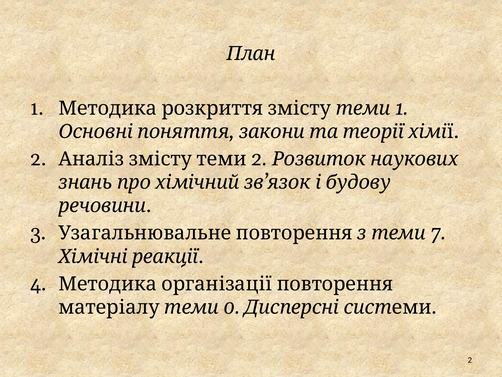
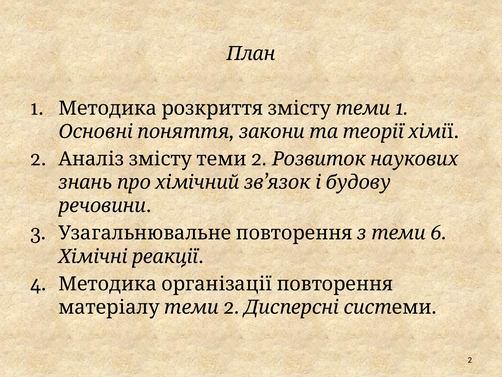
7: 7 -> 6
матеріалу 0: 0 -> 2
